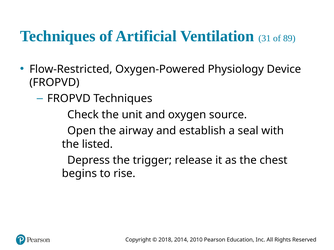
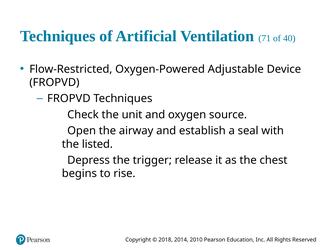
31: 31 -> 71
89: 89 -> 40
Physiology: Physiology -> Adjustable
